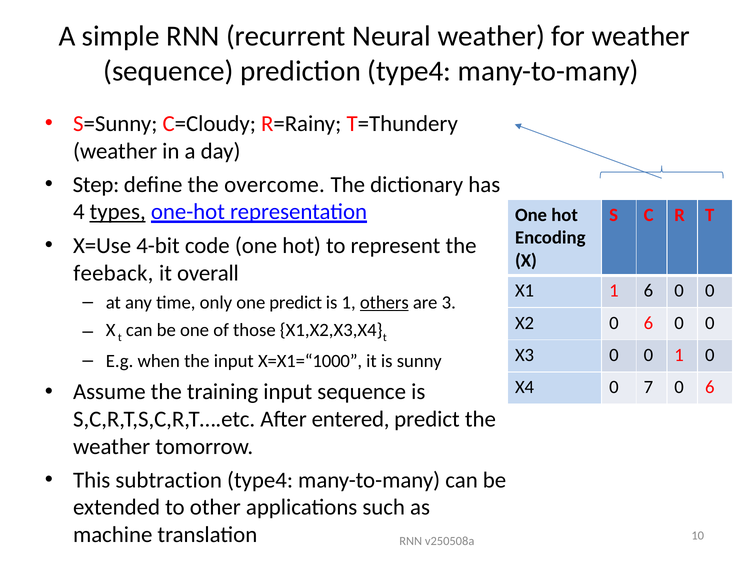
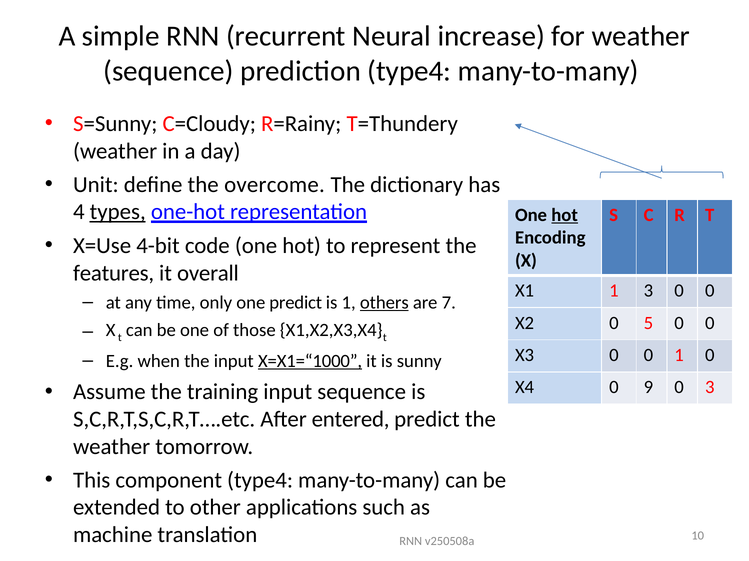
Neural weather: weather -> increase
Step: Step -> Unit
hot at (565, 215) underline: none -> present
feeback: feeback -> features
1 6: 6 -> 3
3: 3 -> 7
X2 0 6: 6 -> 5
X=X1=“1000 underline: none -> present
7: 7 -> 9
6 at (710, 388): 6 -> 3
subtraction: subtraction -> component
